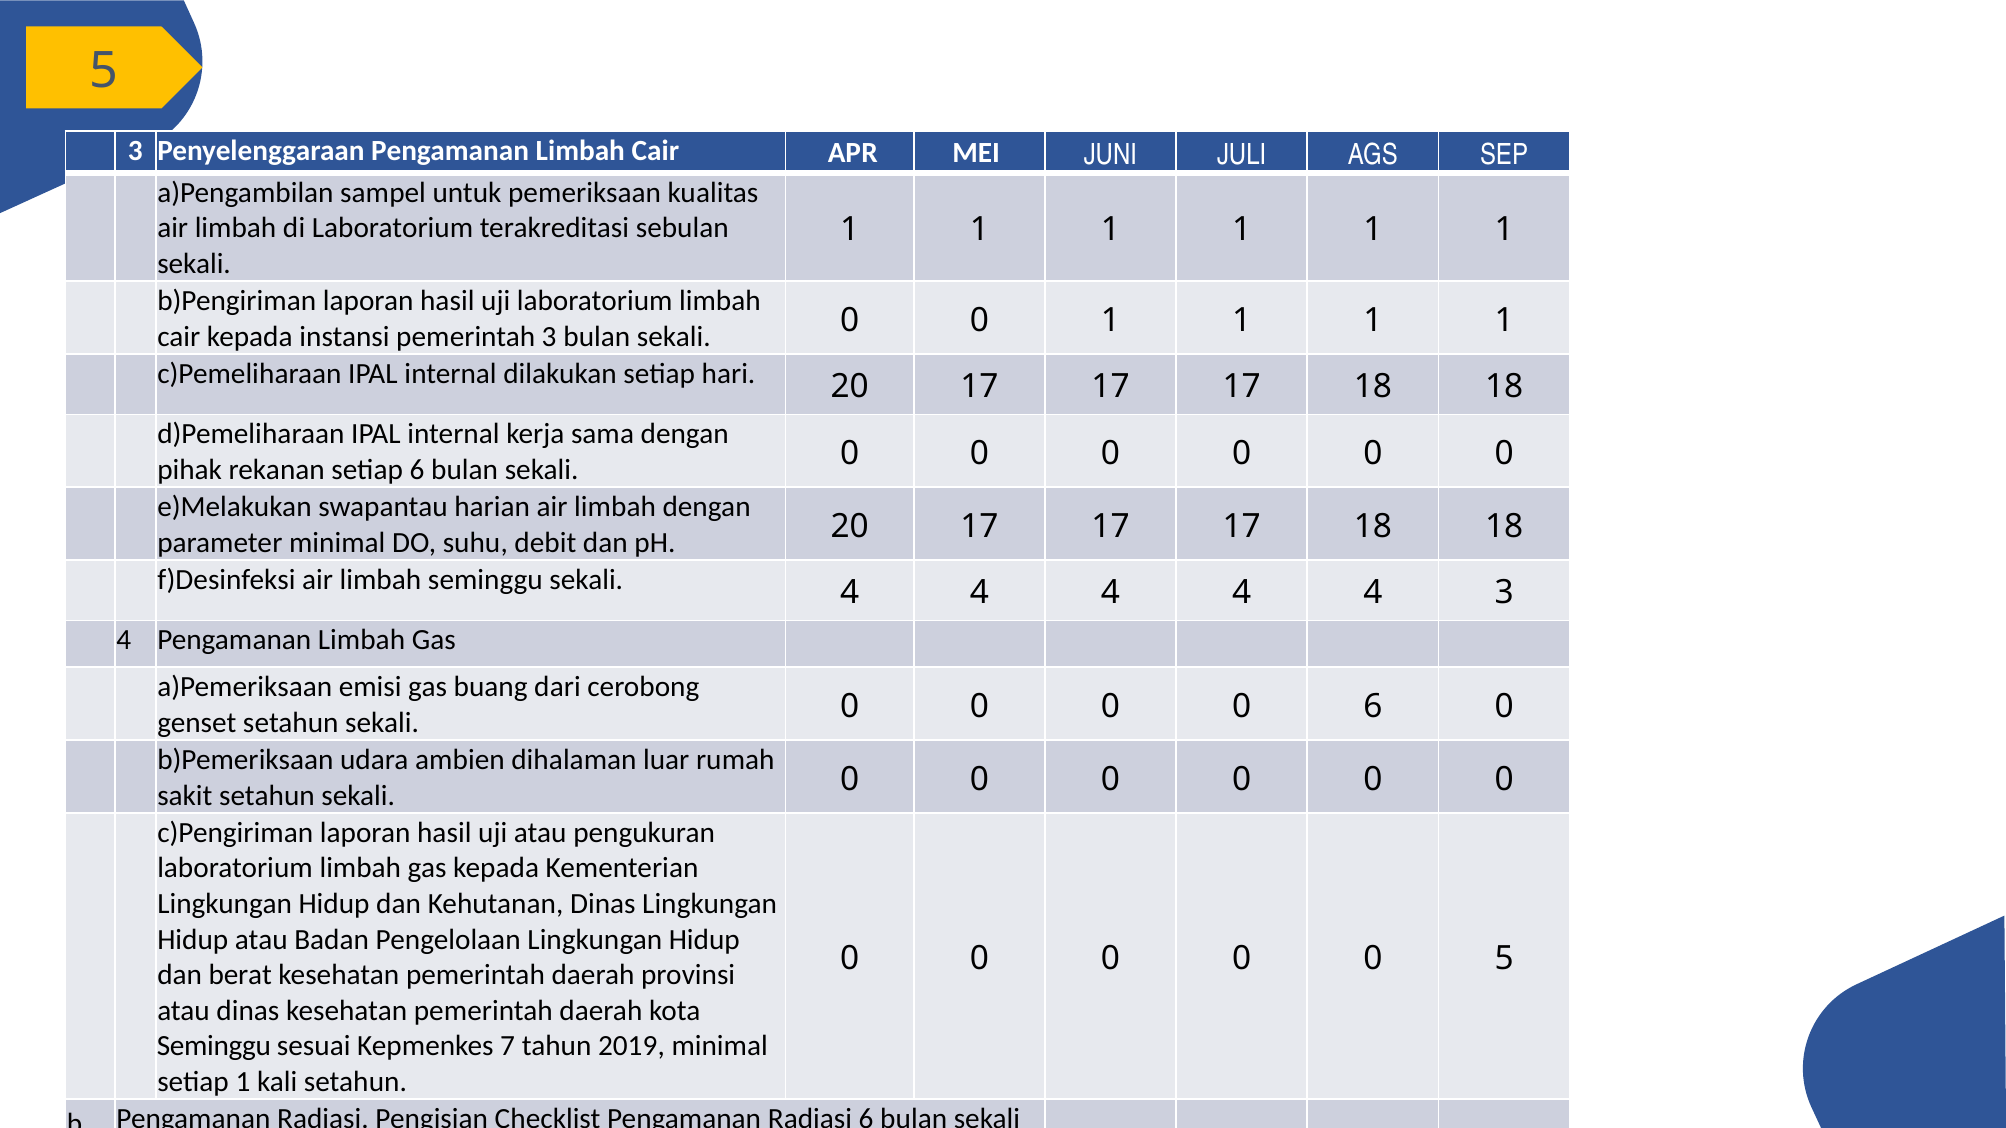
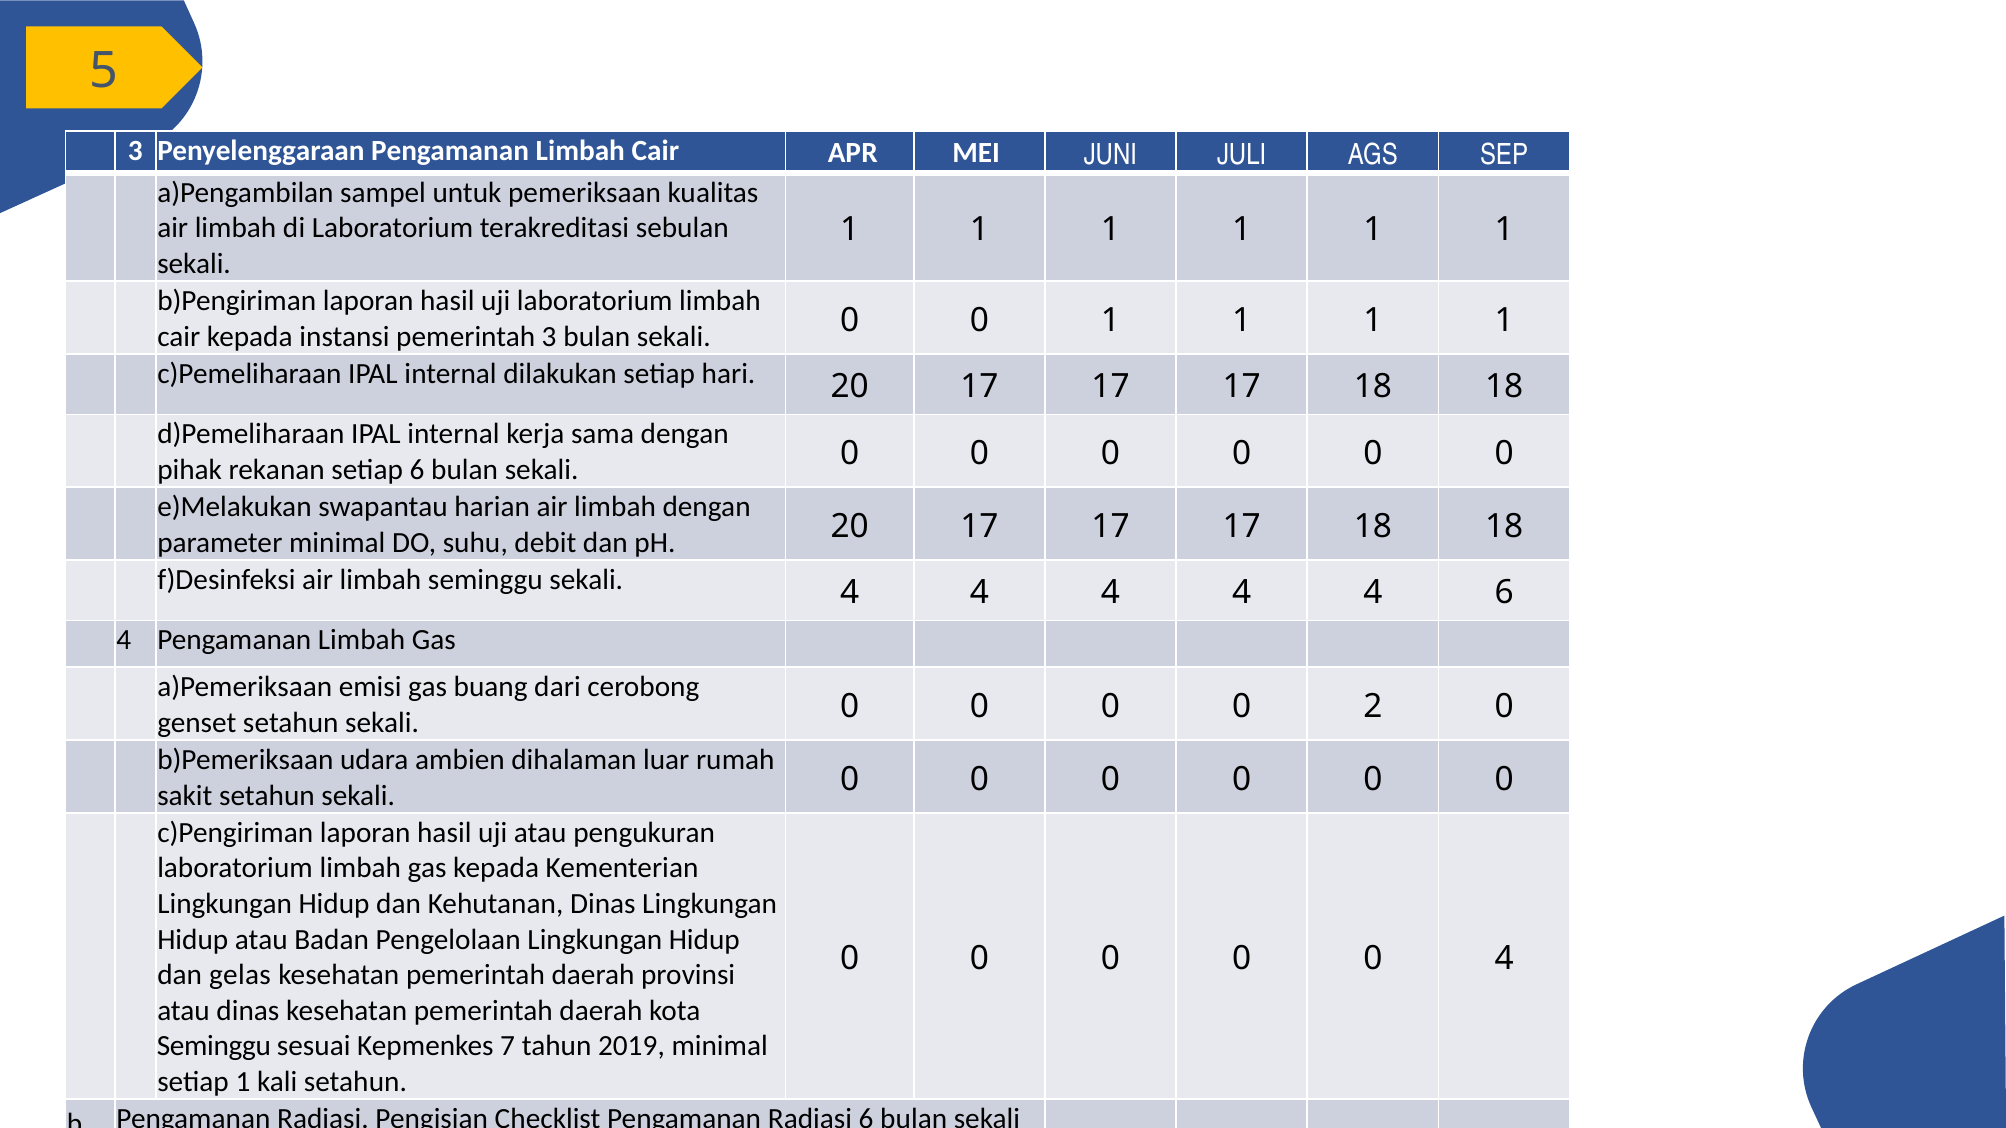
4 3: 3 -> 6
0 6: 6 -> 2
0 5: 5 -> 4
berat: berat -> gelas
